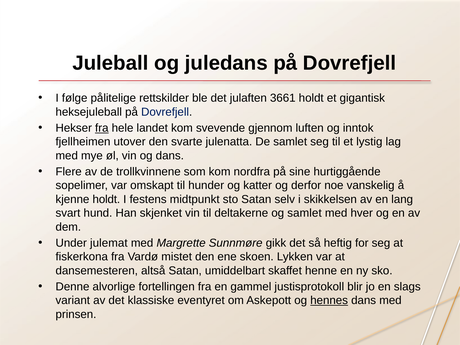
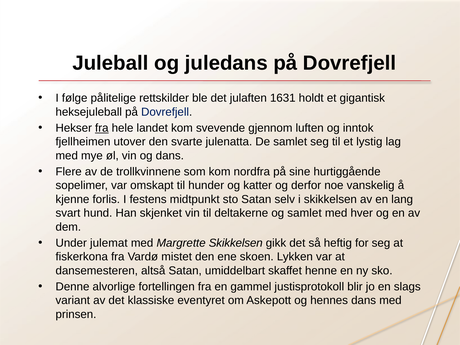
3661: 3661 -> 1631
kjenne holdt: holdt -> forlis
Margrette Sunnmøre: Sunnmøre -> Skikkelsen
hennes underline: present -> none
